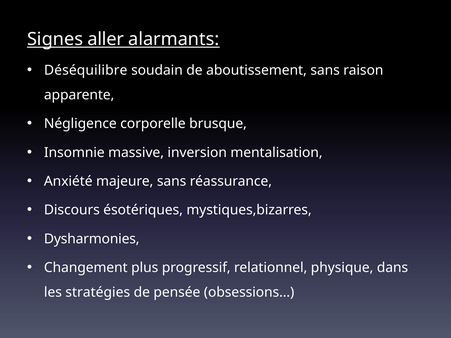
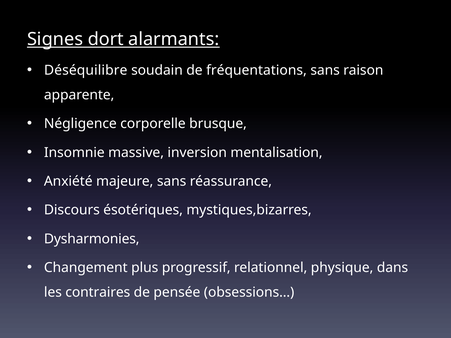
aller: aller -> dort
aboutissement: aboutissement -> fréquentations
stratégies: stratégies -> contraires
